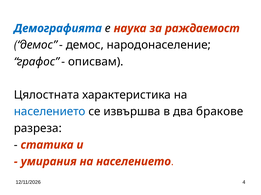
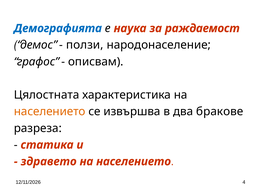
демос at (85, 45): демос -> ползи
населението at (50, 112) colour: blue -> orange
умирания: умирания -> здравето
